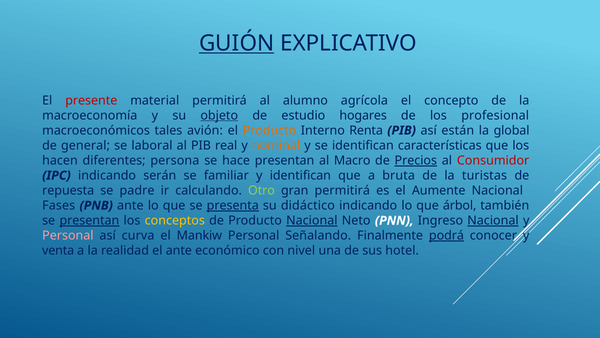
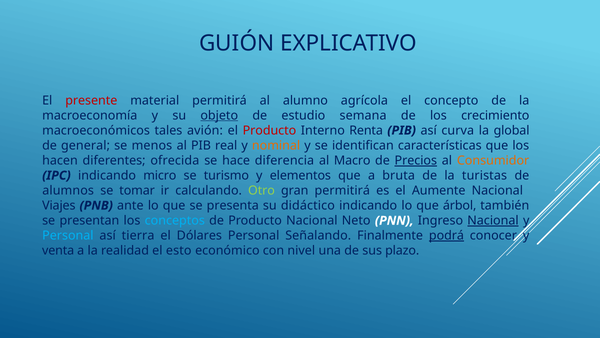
GUIÓN underline: present -> none
hogares: hogares -> semana
profesional: profesional -> crecimiento
Producto at (269, 130) colour: orange -> red
están: están -> curva
laboral: laboral -> menos
persona: persona -> ofrecida
hace presentan: presentan -> diferencia
Consumidor colour: red -> orange
serán: serán -> micro
familiar: familiar -> turismo
y identifican: identifican -> elementos
repuesta: repuesta -> alumnos
padre: padre -> tomar
Fases: Fases -> Viajes
presenta underline: present -> none
presentan at (89, 220) underline: present -> none
conceptos colour: yellow -> light blue
Nacional at (312, 220) underline: present -> none
Personal at (68, 235) colour: pink -> light blue
curva: curva -> tierra
Mankiw: Mankiw -> Dólares
el ante: ante -> esto
hotel: hotel -> plazo
